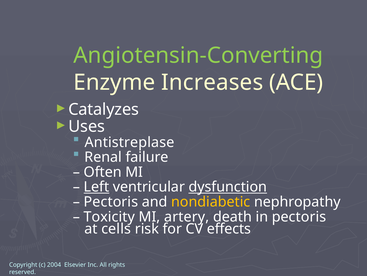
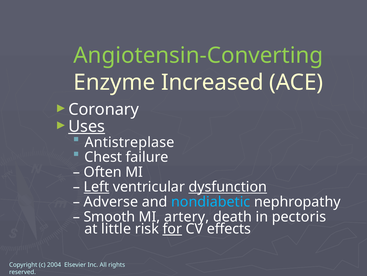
Increases: Increases -> Increased
Catalyzes: Catalyzes -> Coronary
Uses underline: none -> present
Renal: Renal -> Chest
Pectoris at (111, 201): Pectoris -> Adverse
nondiabetic colour: yellow -> light blue
Toxicity: Toxicity -> Smooth
cells: cells -> little
for underline: none -> present
